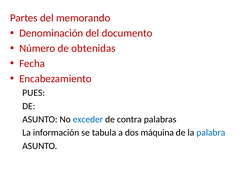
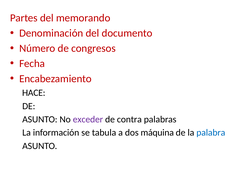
obtenidas: obtenidas -> congresos
PUES: PUES -> HACE
exceder colour: blue -> purple
